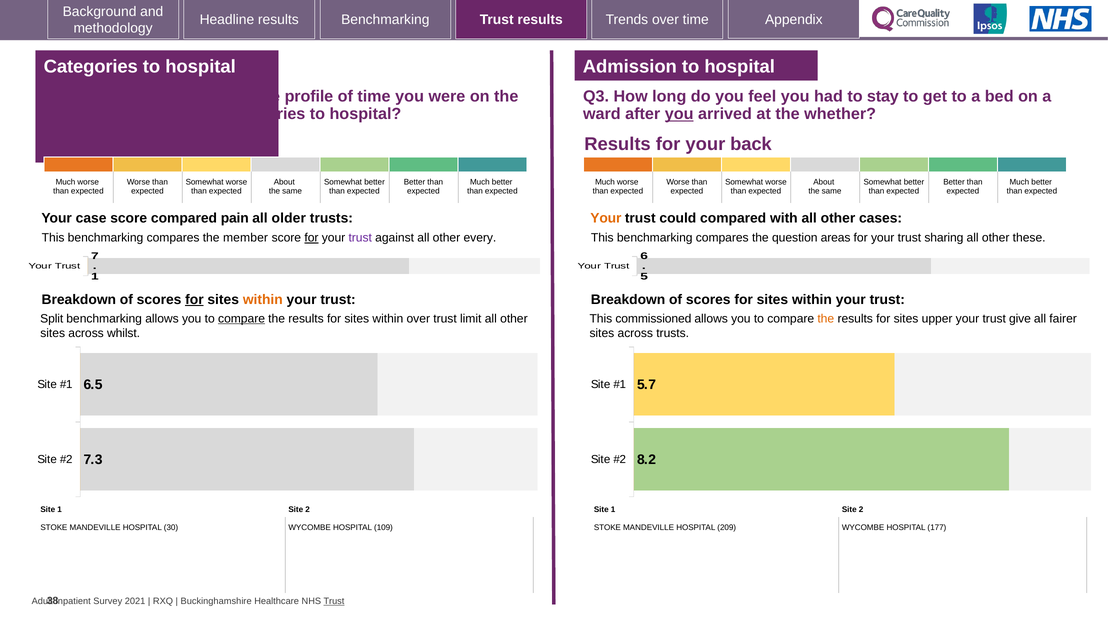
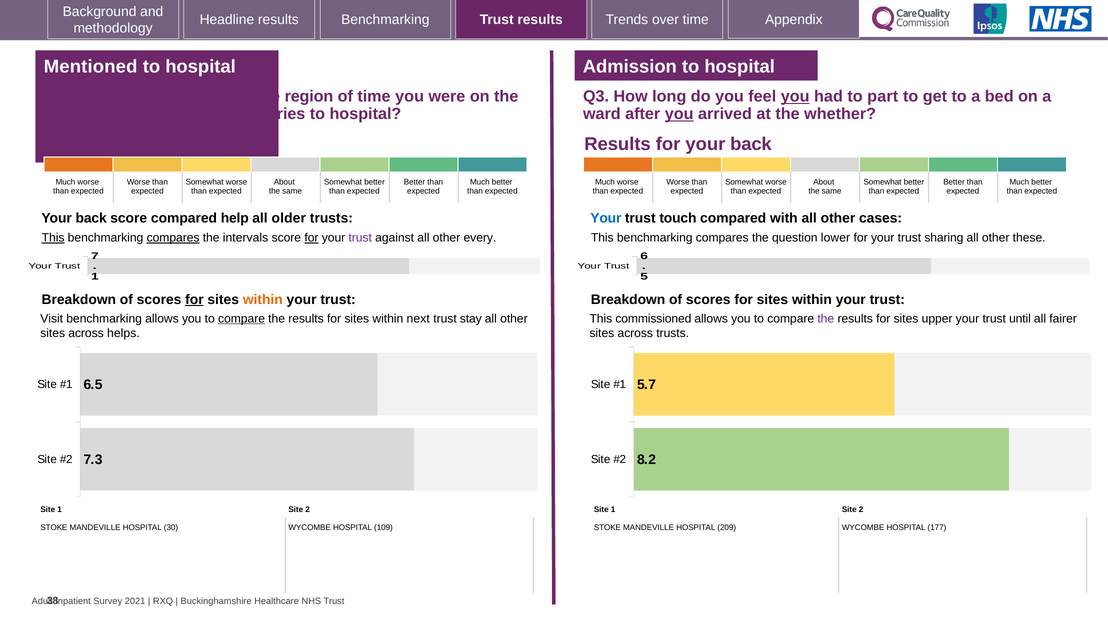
Categories at (91, 67): Categories -> Mentioned
profile: profile -> region
you at (795, 97) underline: none -> present
stay: stay -> part
case at (91, 218): case -> back
pain: pain -> help
Your at (606, 218) colour: orange -> blue
could: could -> touch
This at (53, 238) underline: none -> present
compares at (173, 238) underline: none -> present
member: member -> intervals
areas: areas -> lower
Split: Split -> Visit
within over: over -> next
limit: limit -> stay
the at (826, 319) colour: orange -> purple
give: give -> until
whilst: whilst -> helps
Trust at (334, 602) underline: present -> none
